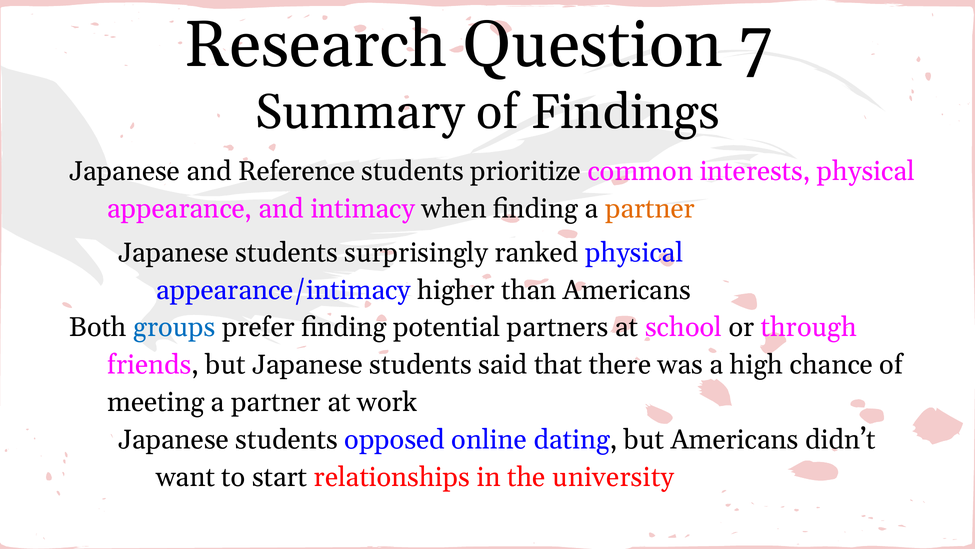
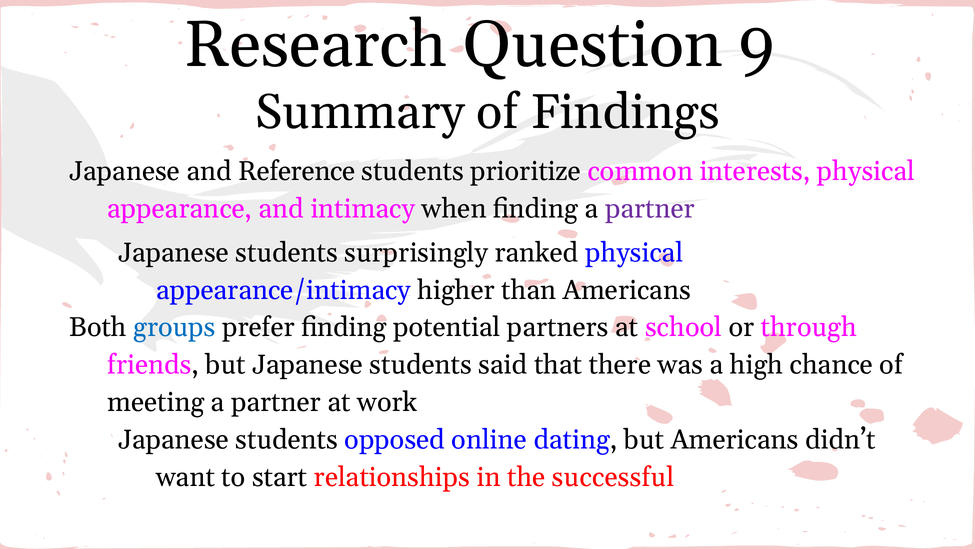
7: 7 -> 9
partner at (650, 209) colour: orange -> purple
university: university -> successful
